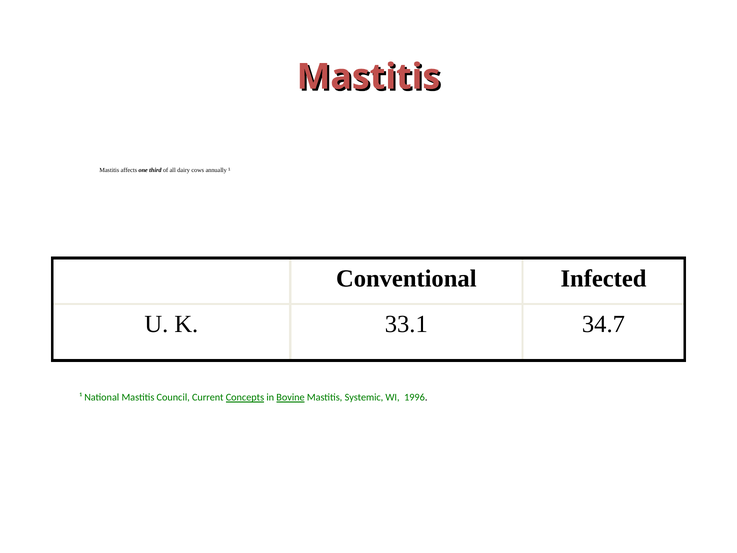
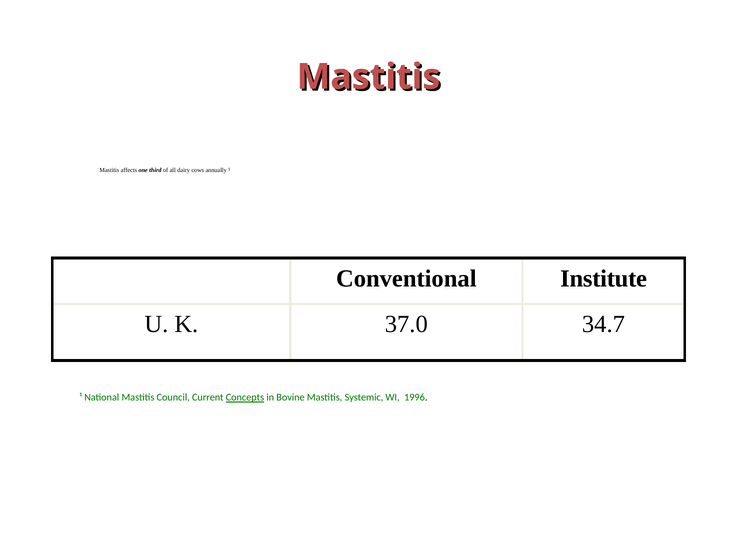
Infected: Infected -> Institute
33.1: 33.1 -> 37.0
Bovine underline: present -> none
